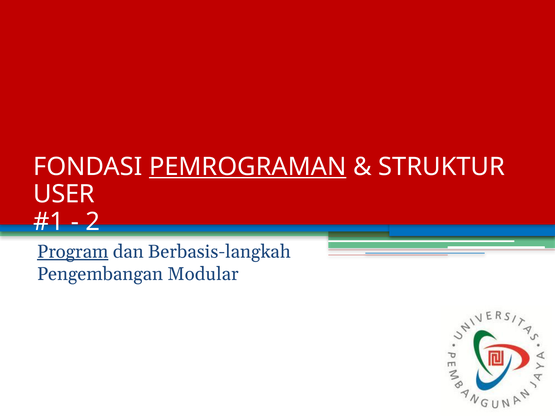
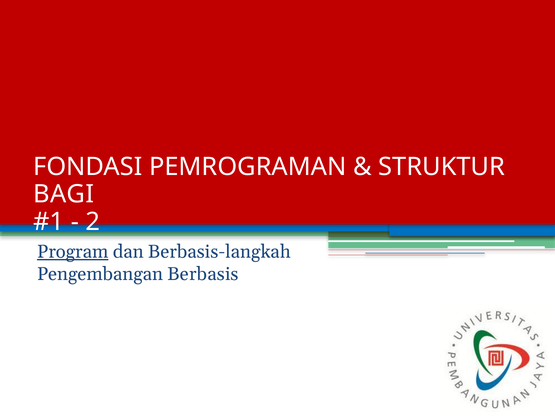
PEMROGRAMAN underline: present -> none
USER: USER -> BAGI
Modular: Modular -> Berbasis
